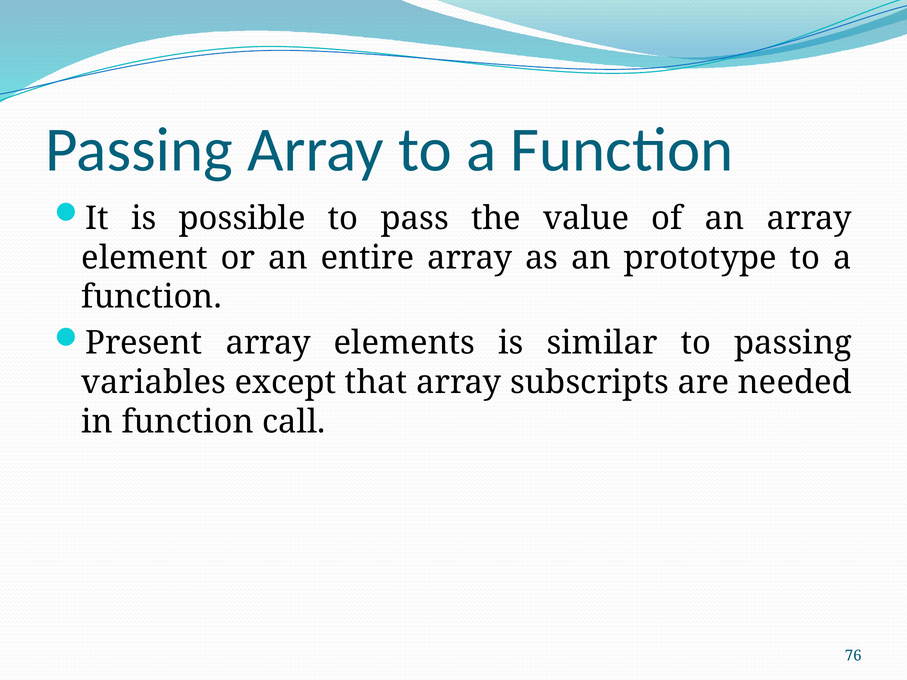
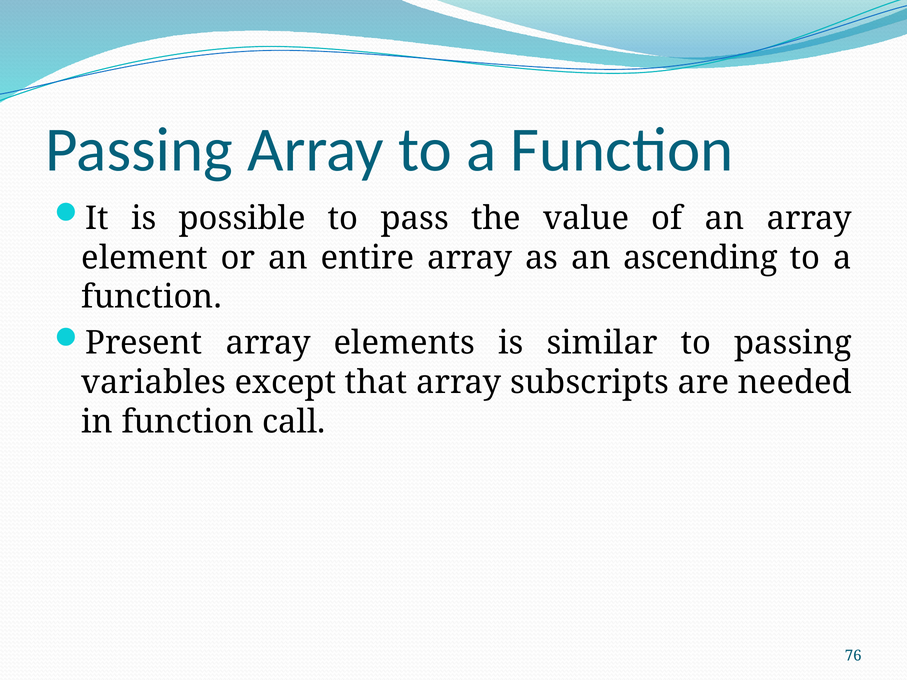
prototype: prototype -> ascending
